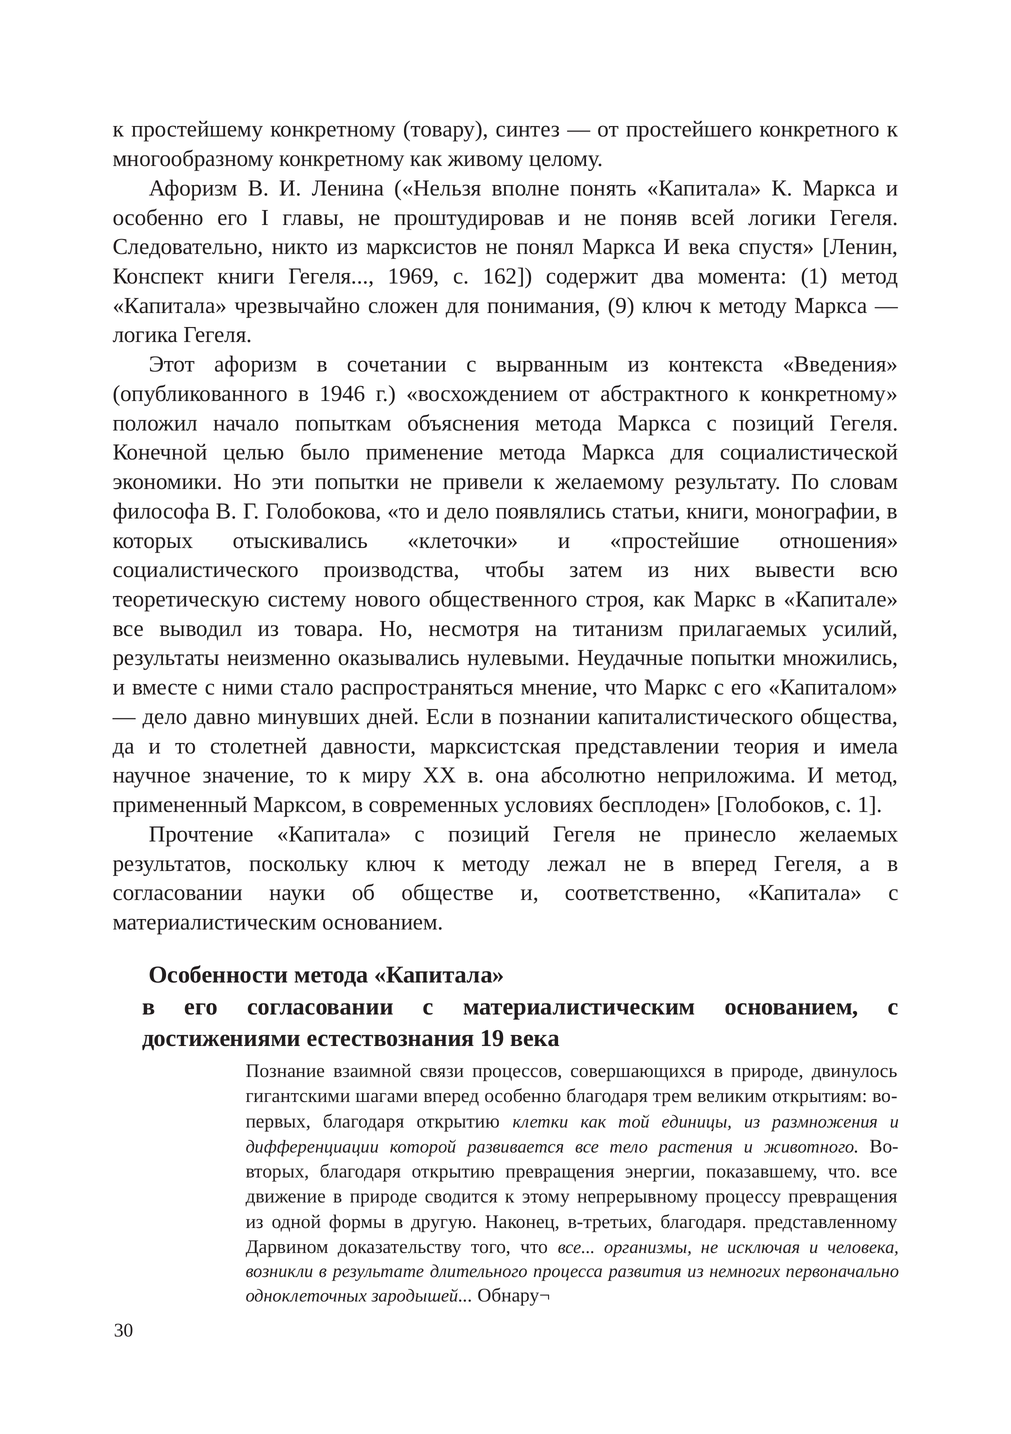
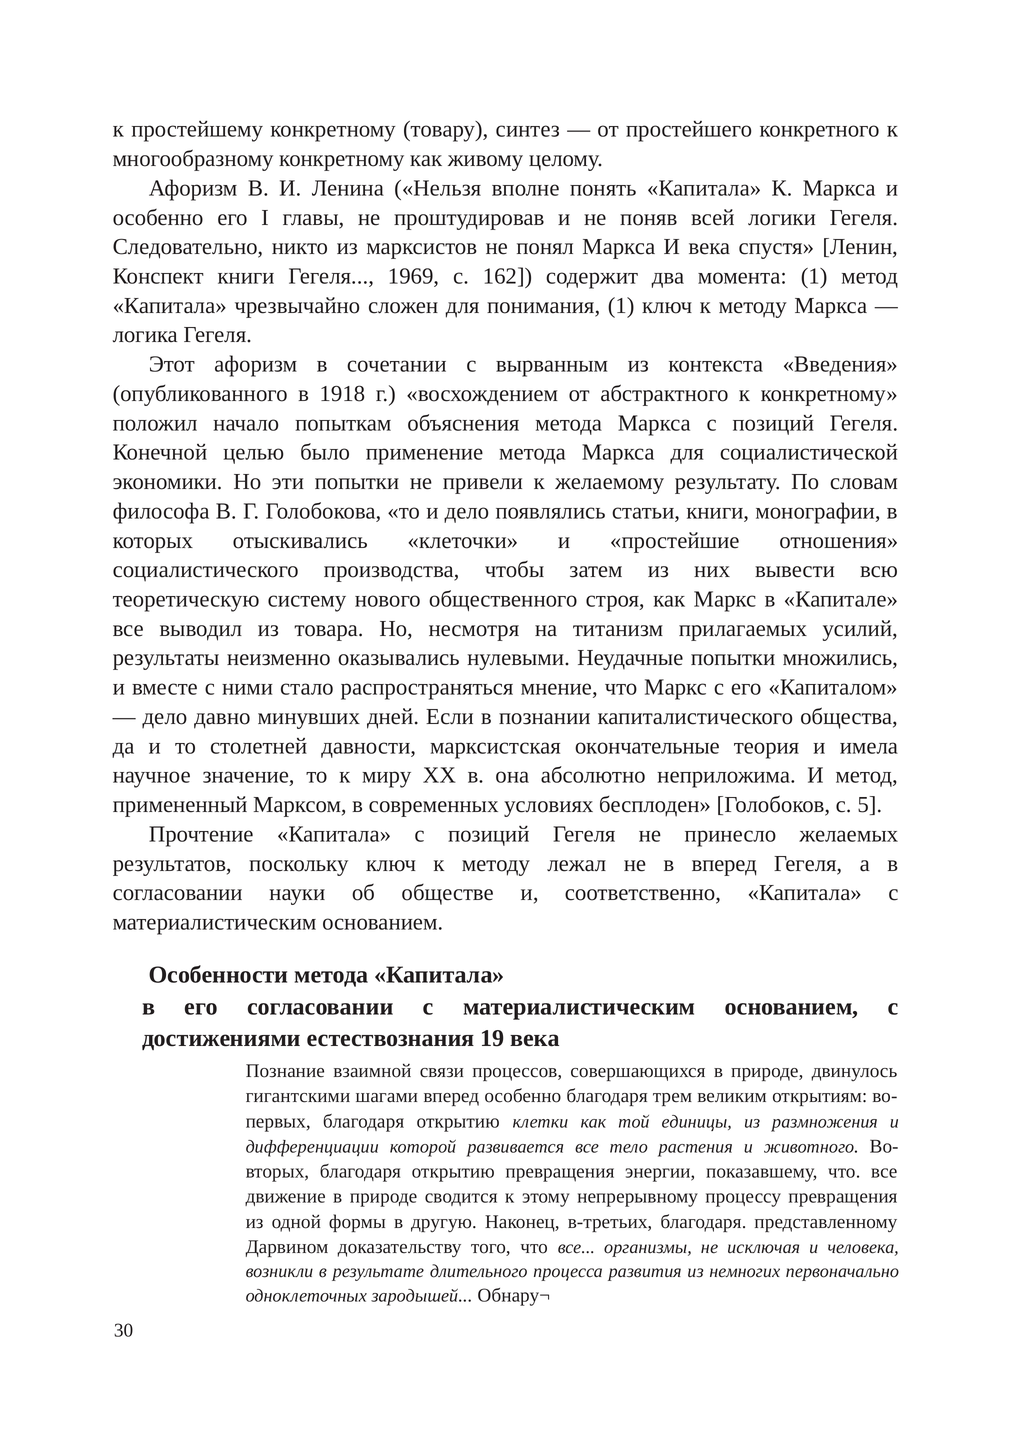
понимания 9: 9 -> 1
1946: 1946 -> 1918
представлении: представлении -> окончательные
с 1: 1 -> 5
